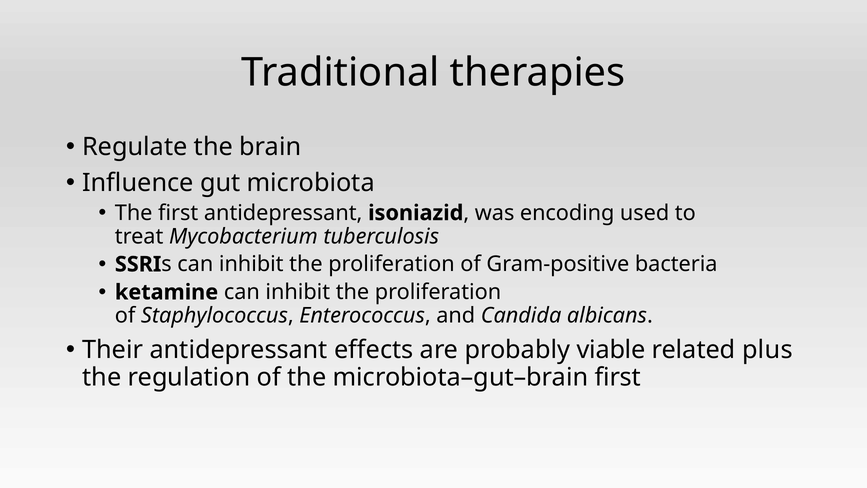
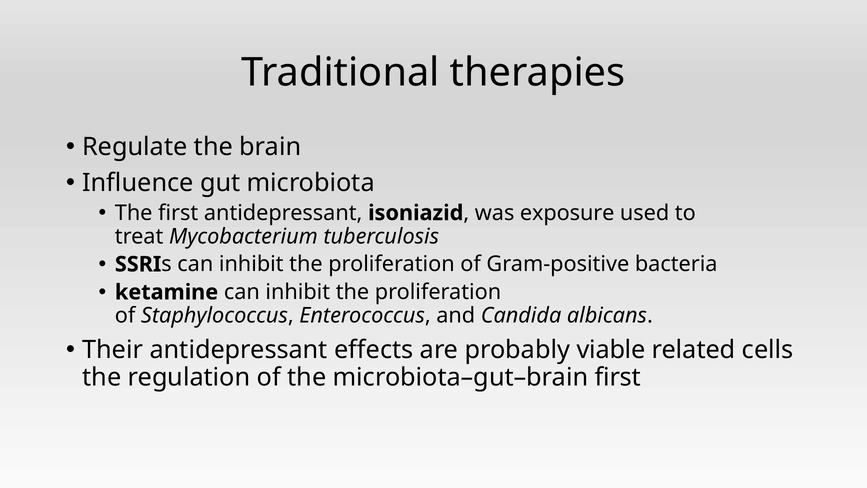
encoding: encoding -> exposure
plus: plus -> cells
